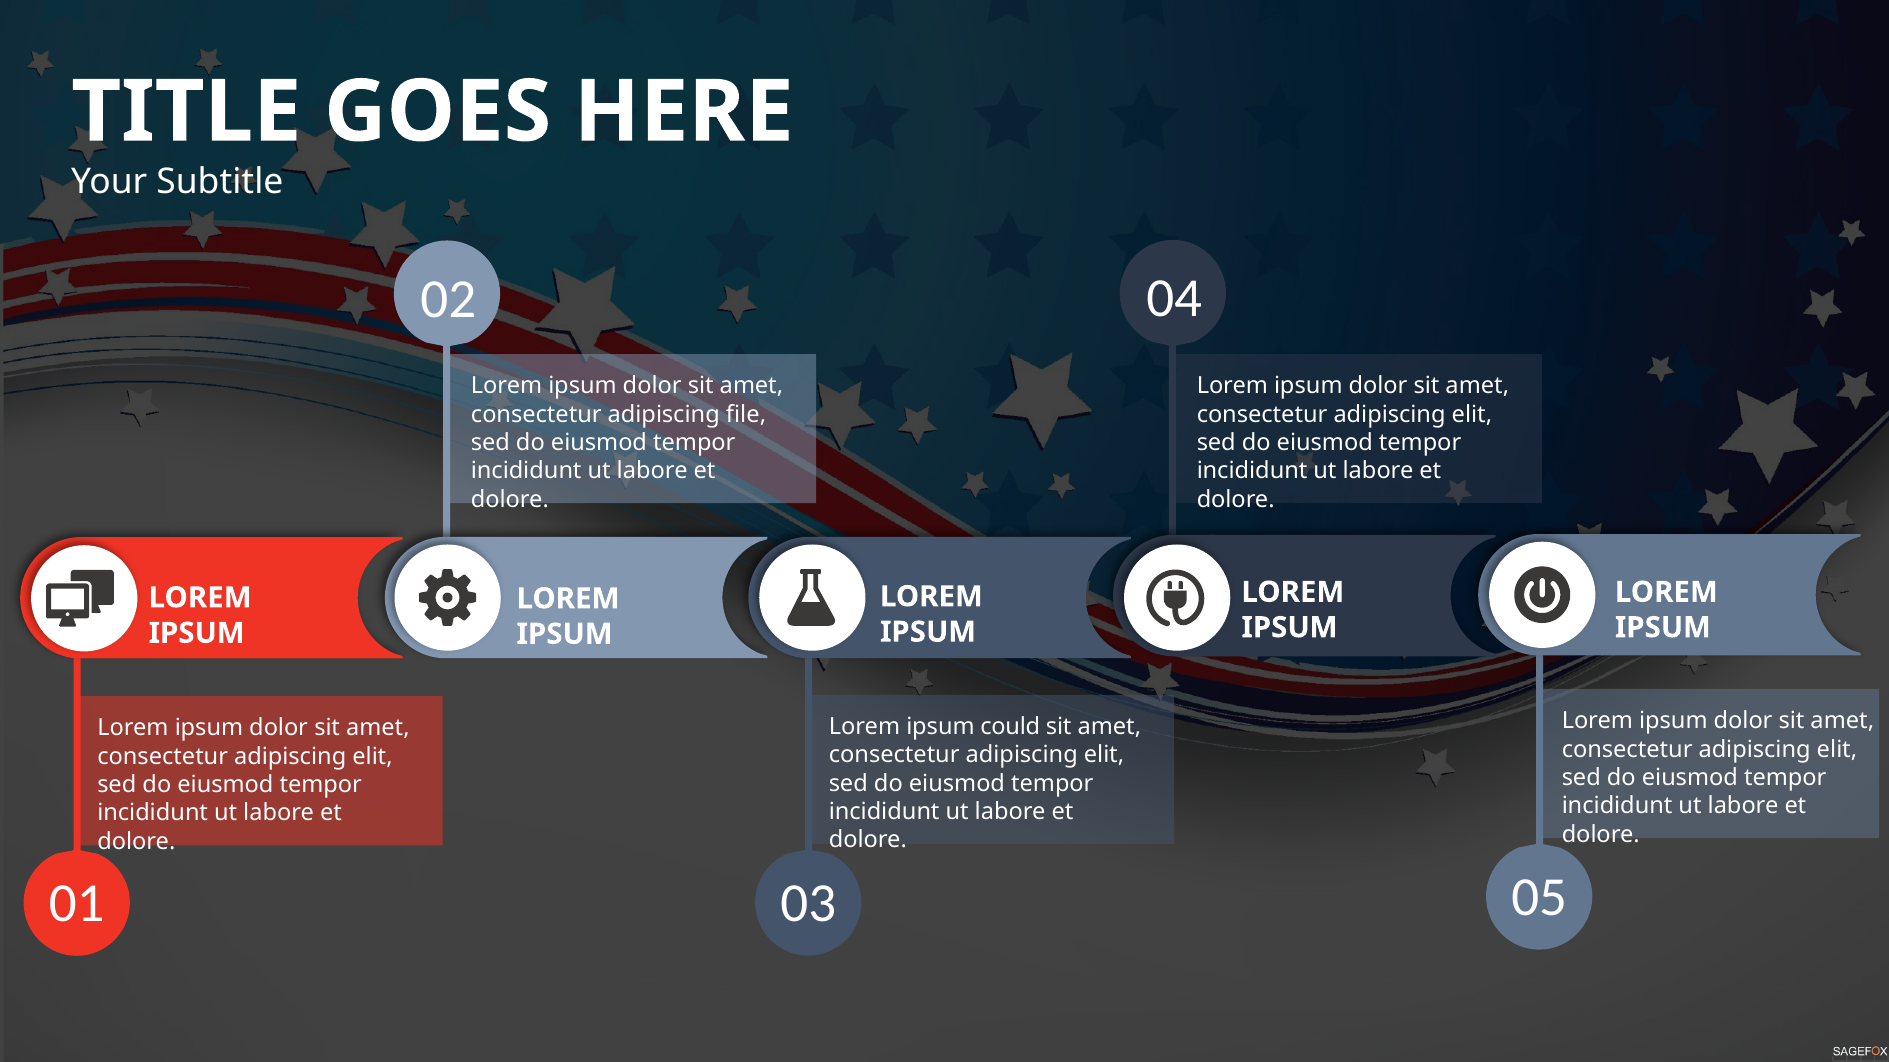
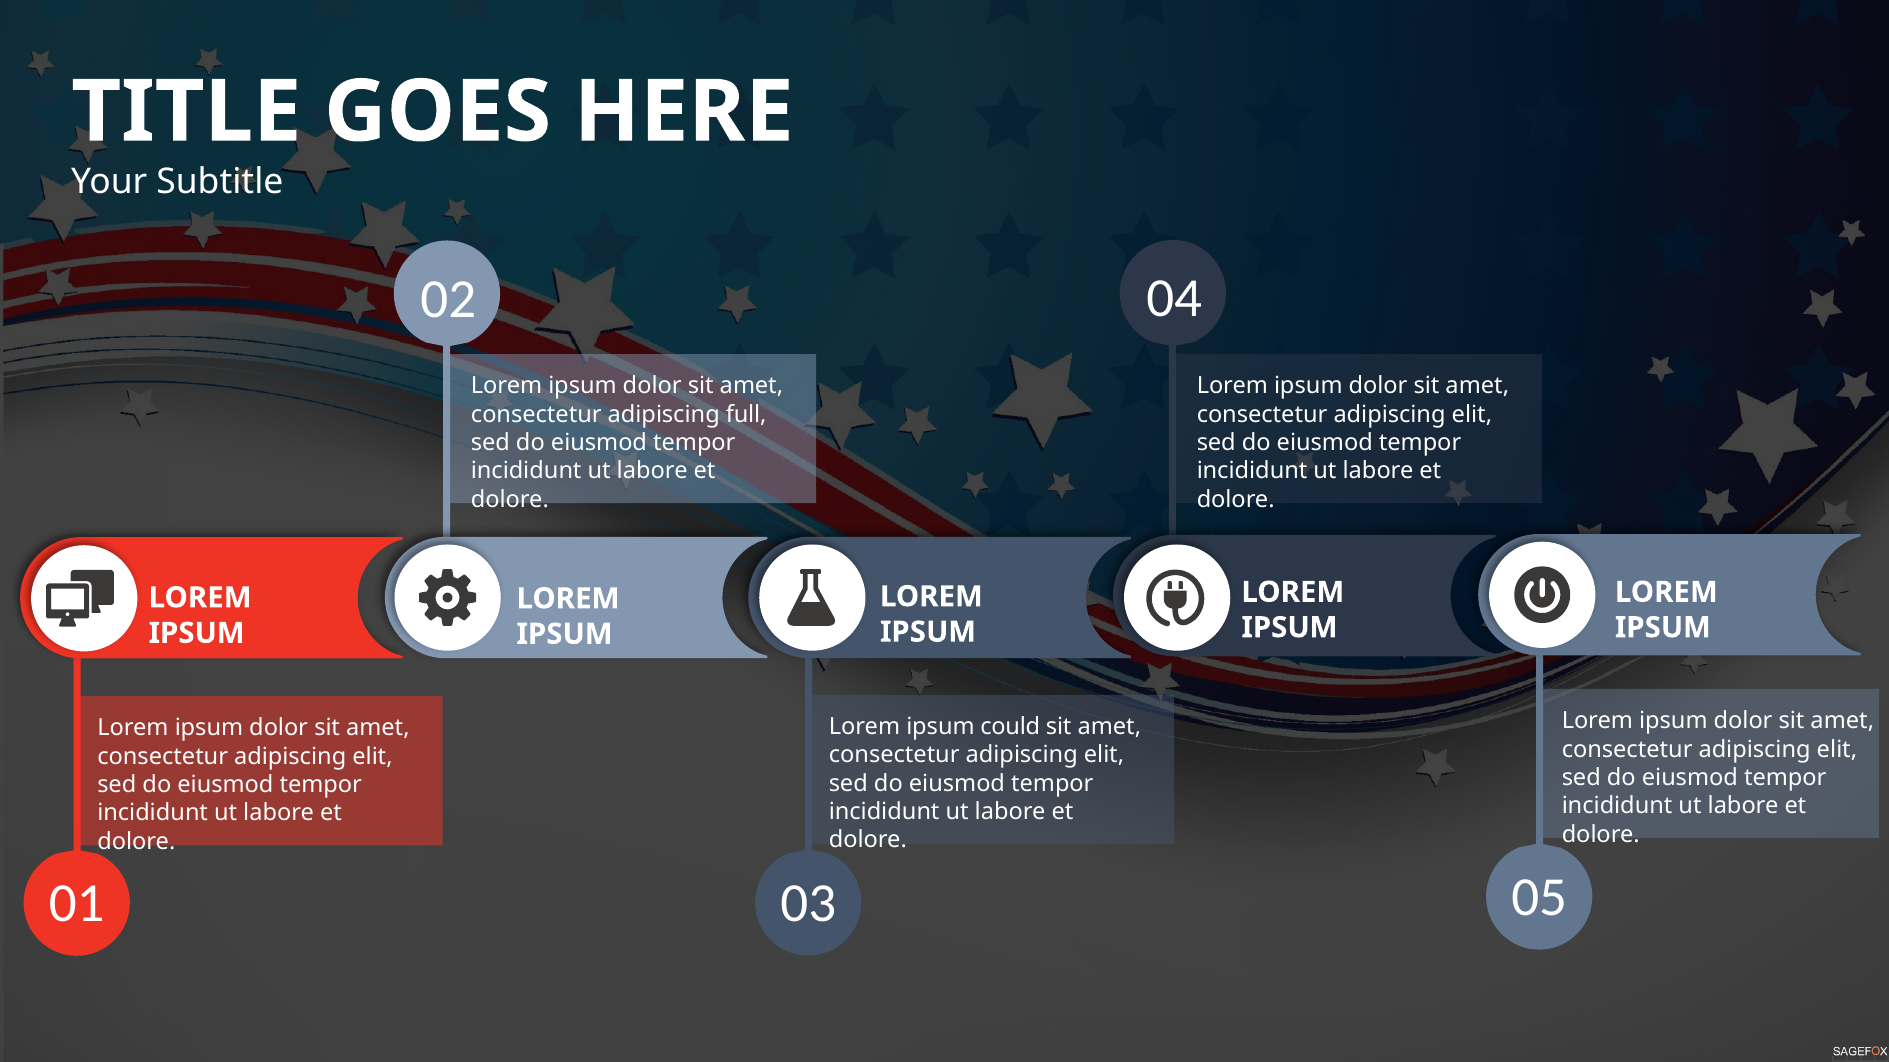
file: file -> full
